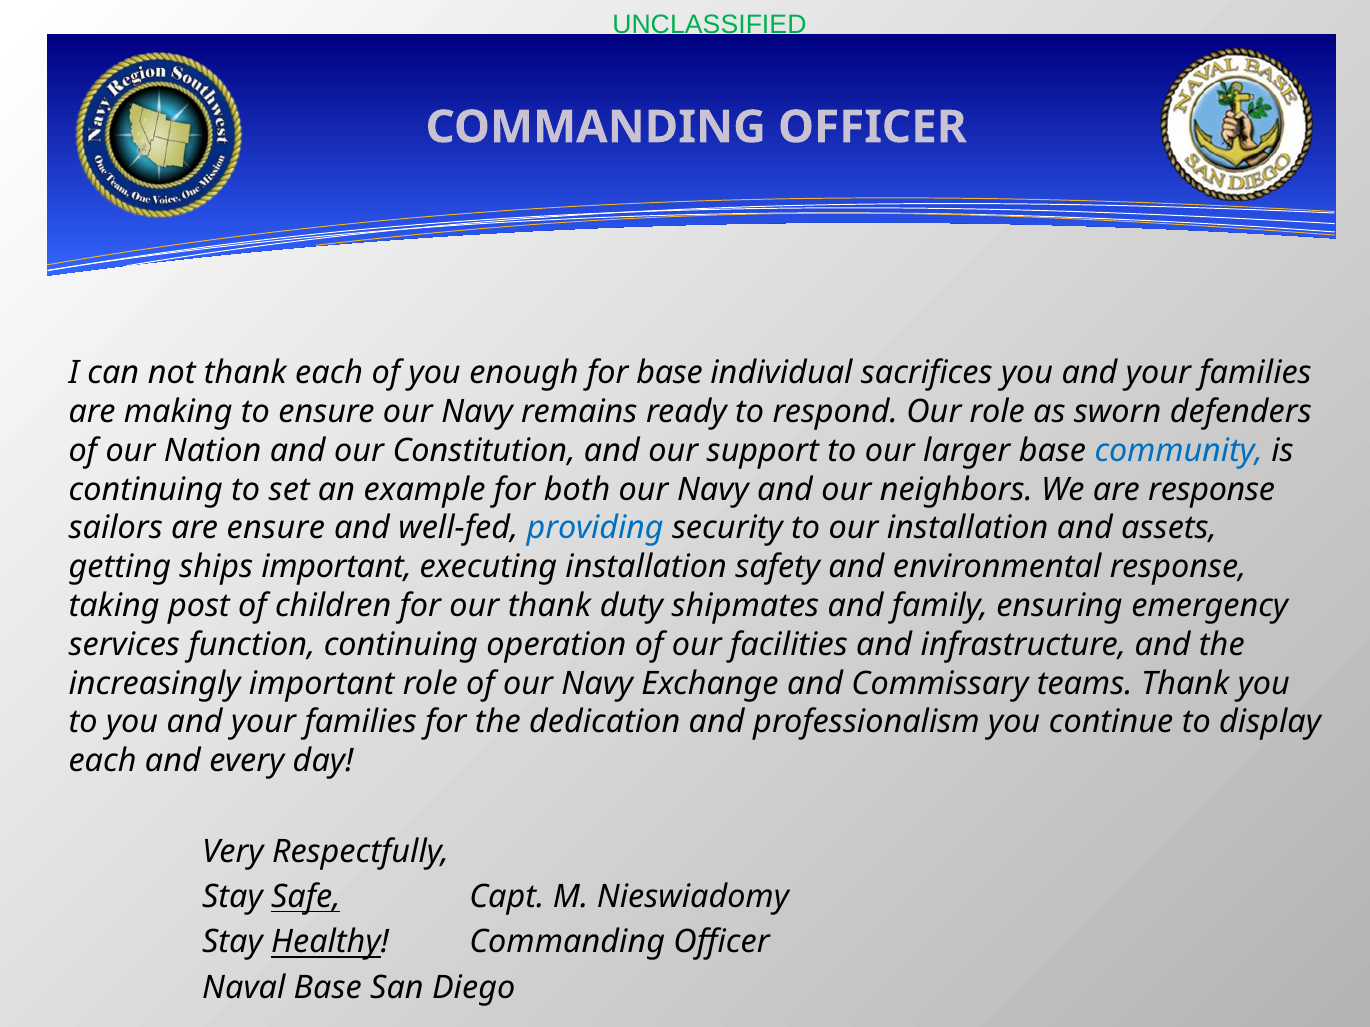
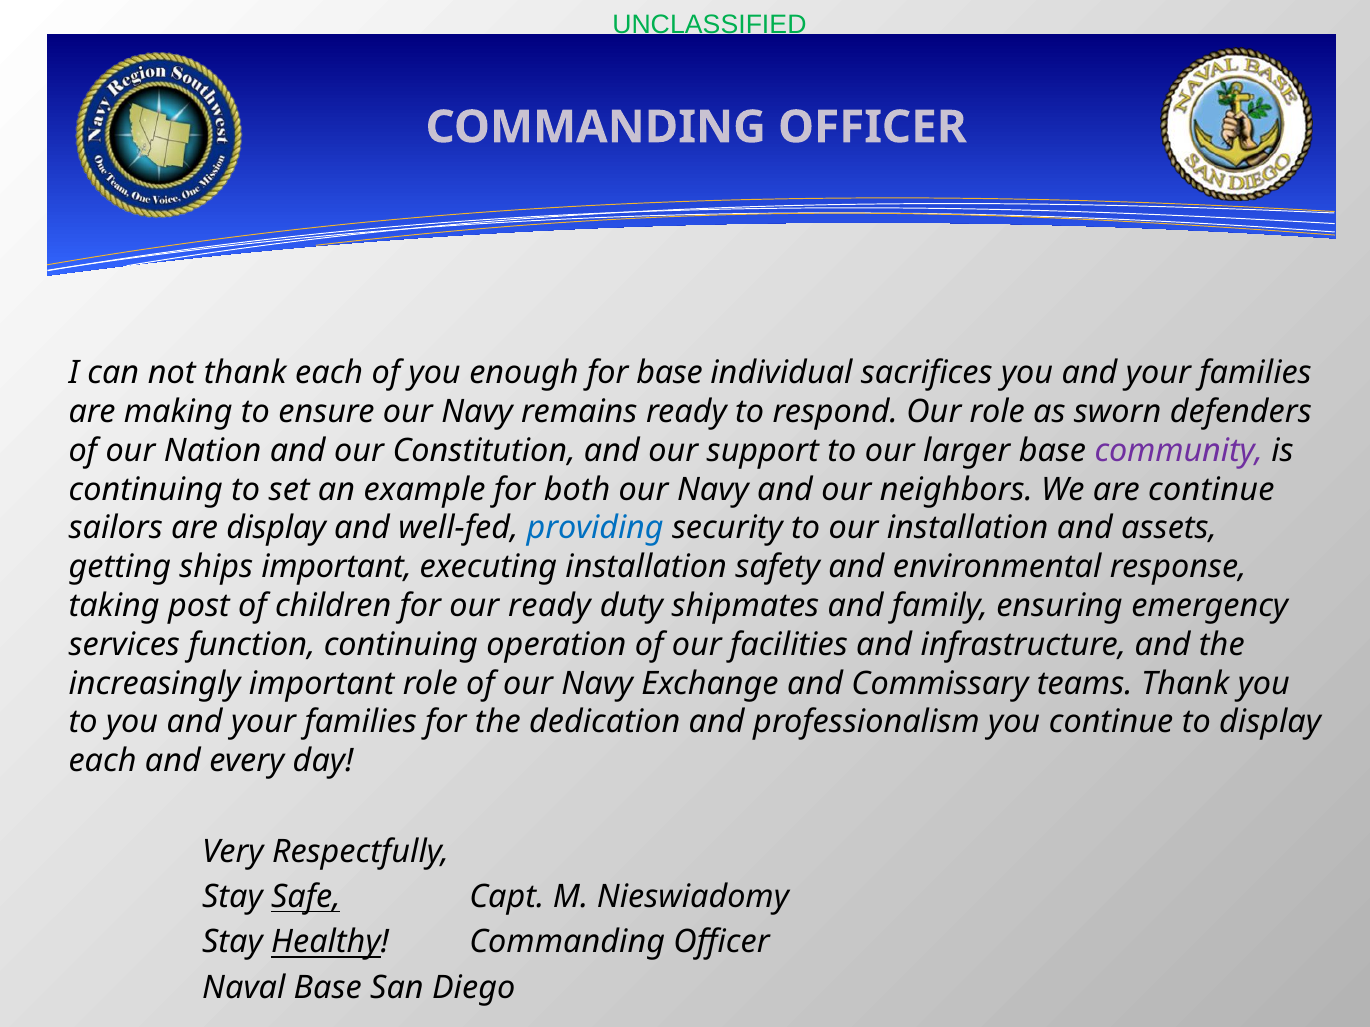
community colour: blue -> purple
are response: response -> continue
are ensure: ensure -> display
our thank: thank -> ready
